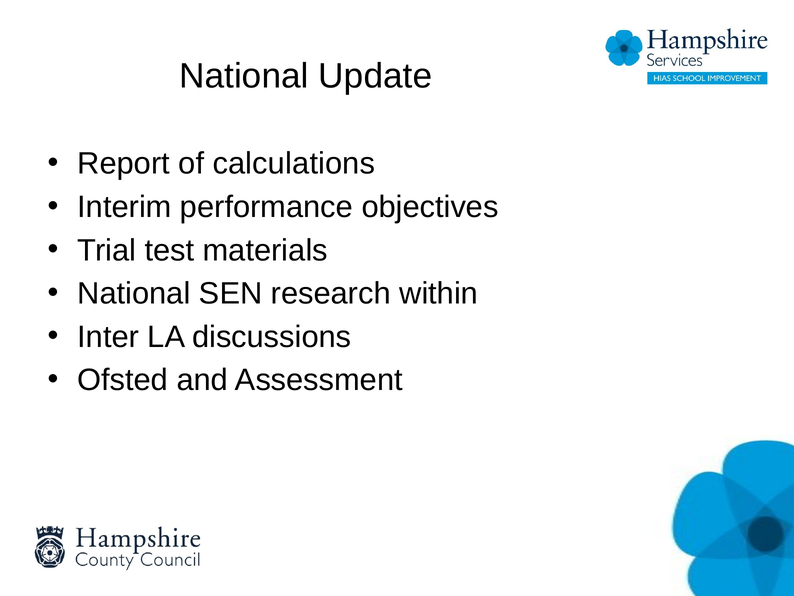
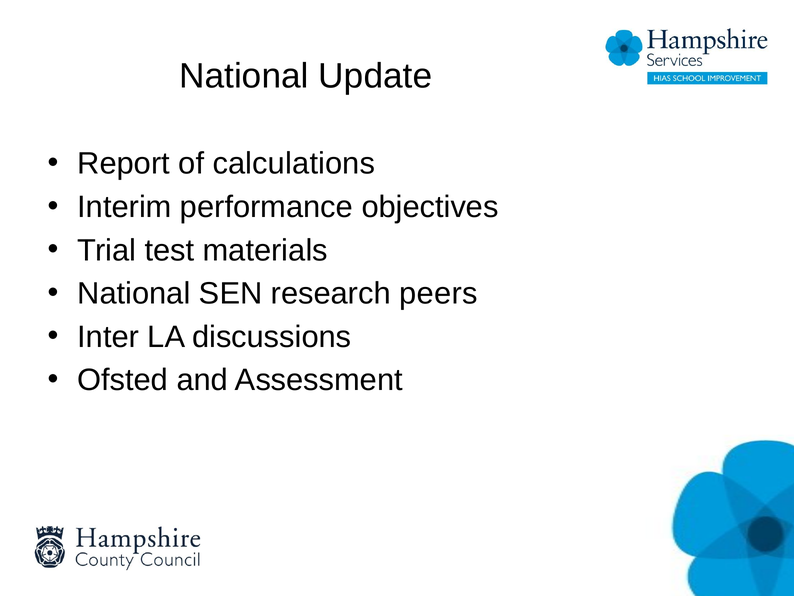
within: within -> peers
